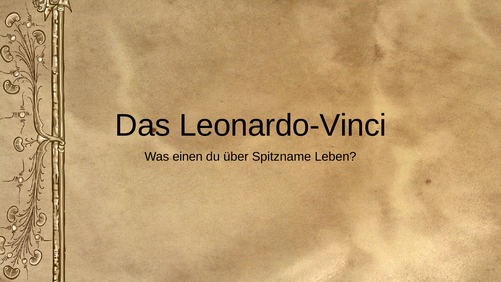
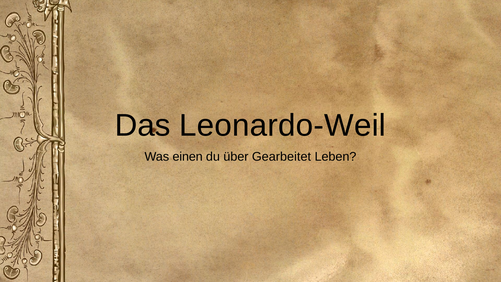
Leonardo-Vinci: Leonardo-Vinci -> Leonardo-Weil
Spitzname: Spitzname -> Gearbeitet
